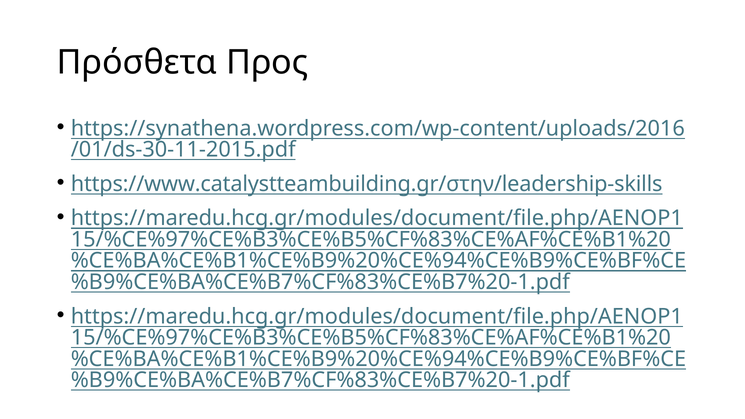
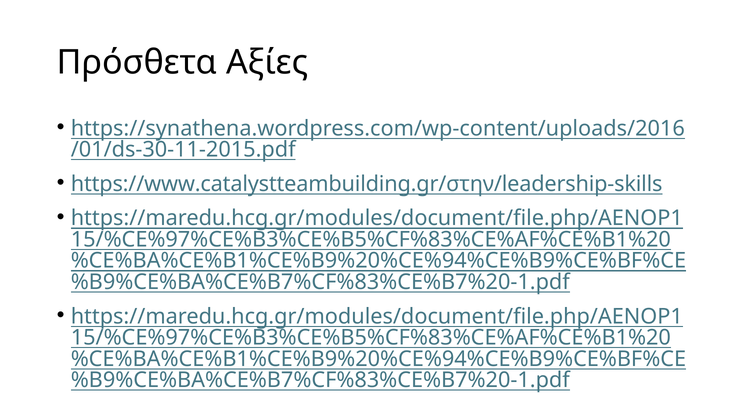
Προς: Προς -> Αξίες
